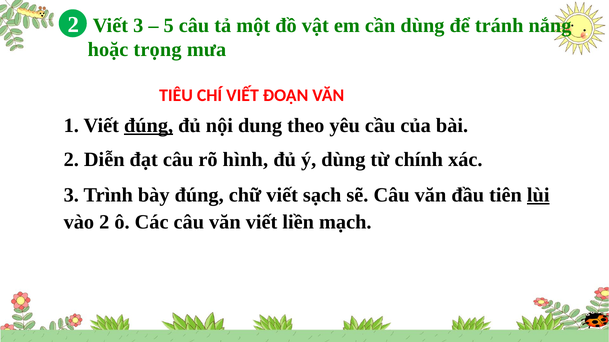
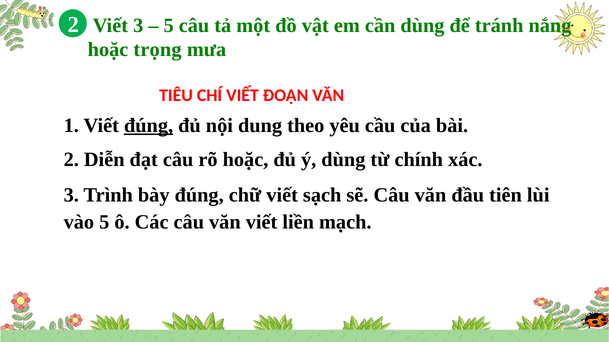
rõ hình: hình -> hoặc
lùi underline: present -> none
vào 2: 2 -> 5
